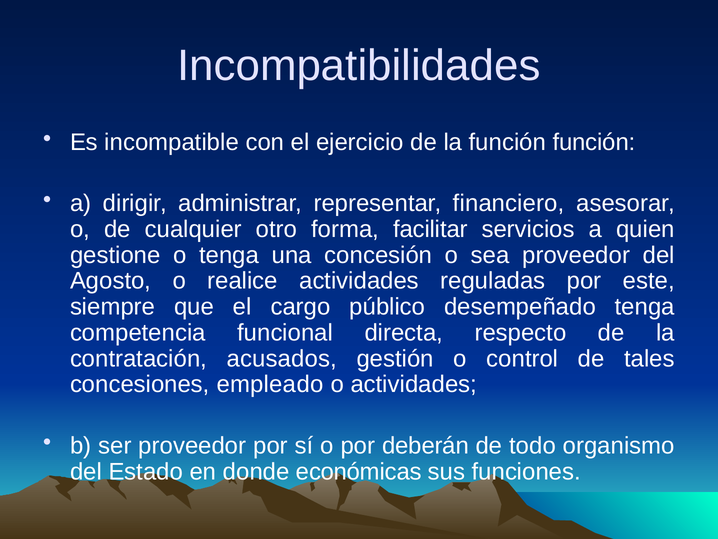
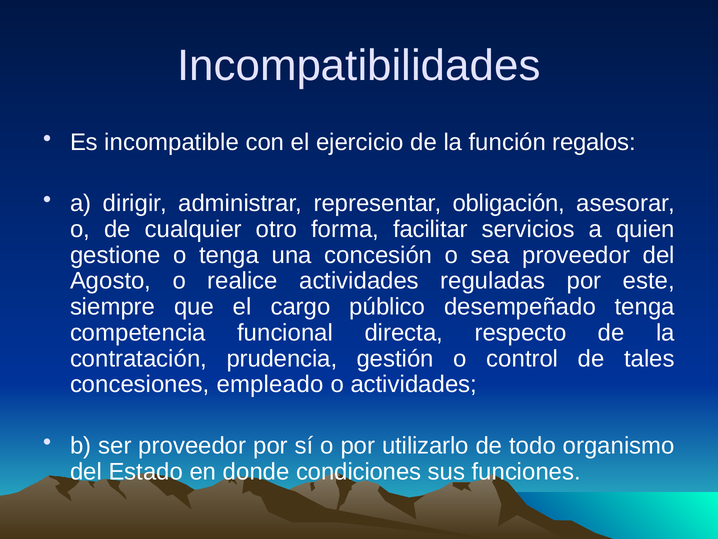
función función: función -> regalos
financiero: financiero -> obligación
acusados: acusados -> prudencia
deberán: deberán -> utilizarlo
económicas: económicas -> condiciones
